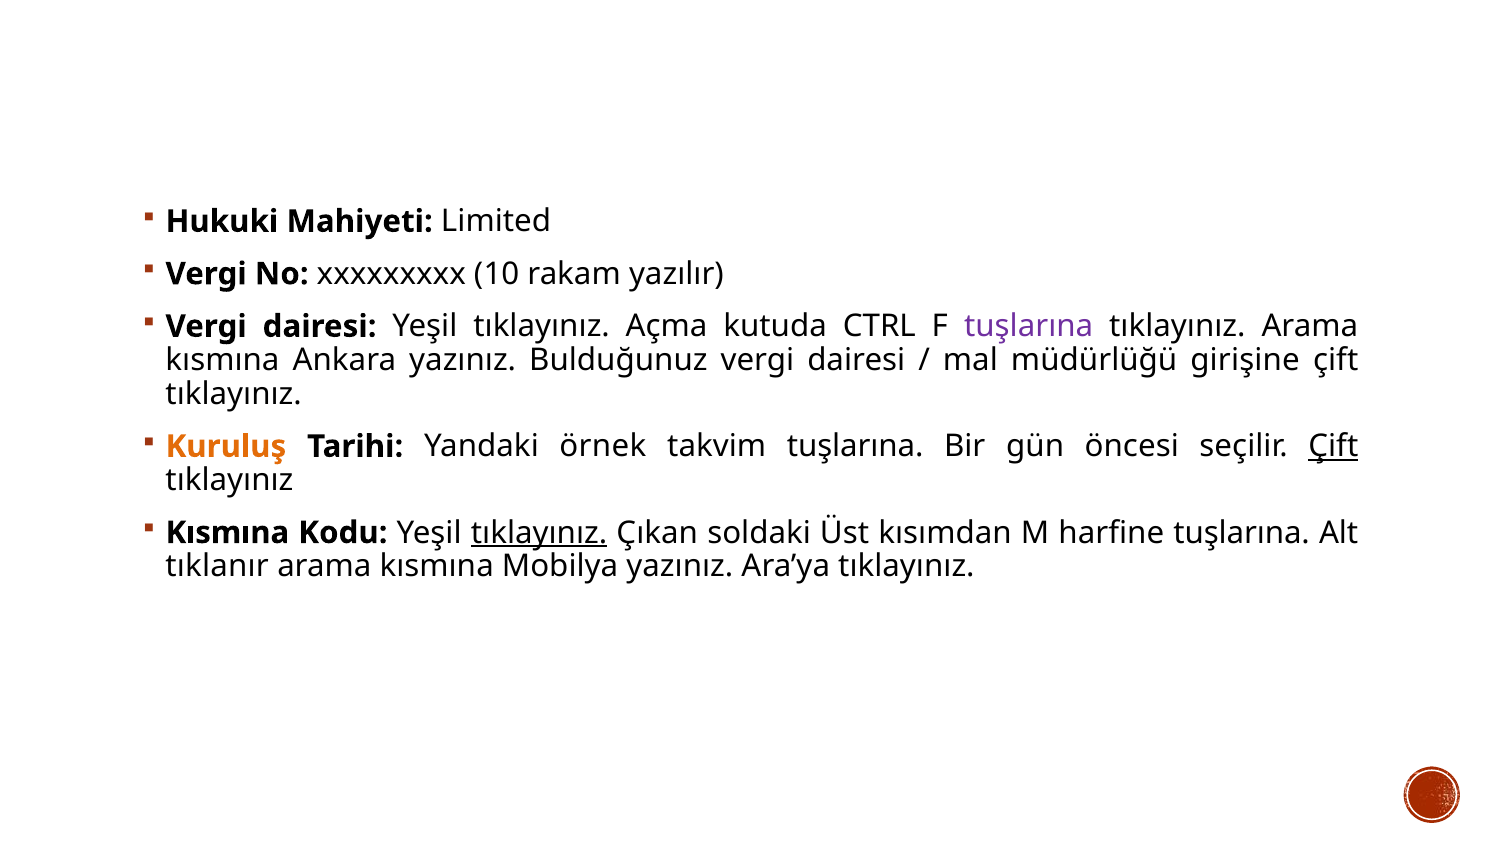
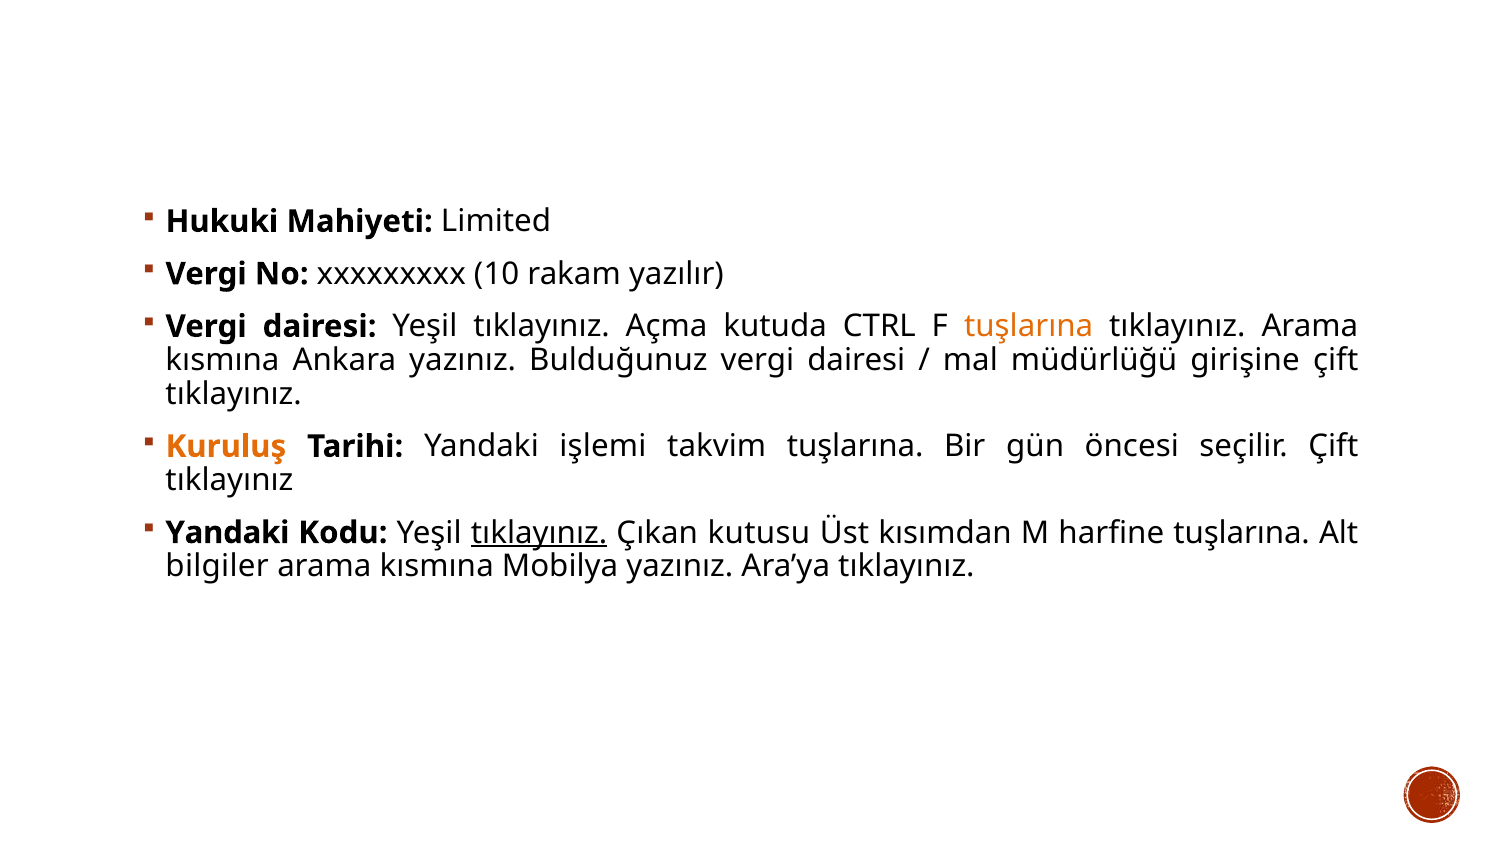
tuşlarına at (1029, 327) colour: purple -> orange
örnek: örnek -> işlemi
Çift at (1333, 447) underline: present -> none
Kısmına at (227, 533): Kısmına -> Yandaki
soldaki: soldaki -> kutusu
tıklanır: tıklanır -> bilgiler
